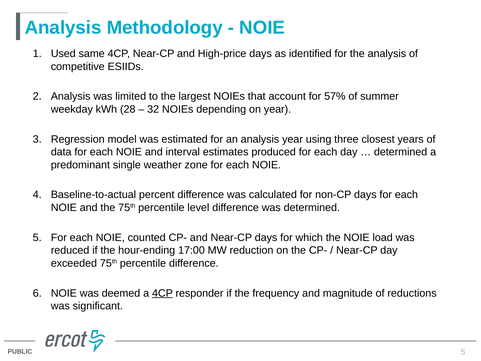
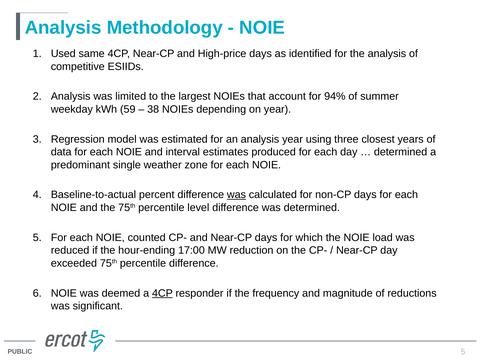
57%: 57% -> 94%
28: 28 -> 59
32: 32 -> 38
was at (236, 195) underline: none -> present
